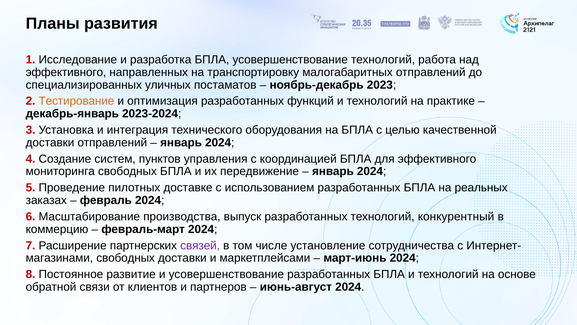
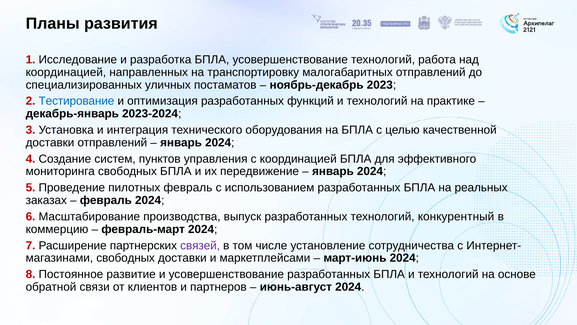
эффективного at (66, 72): эффективного -> координацией
Тестирование colour: orange -> blue
пилотных доставке: доставке -> февраль
